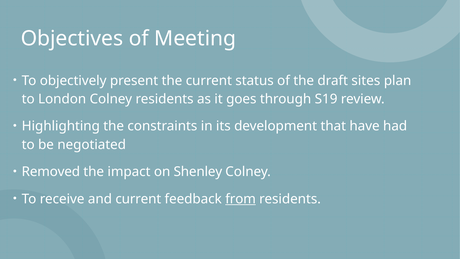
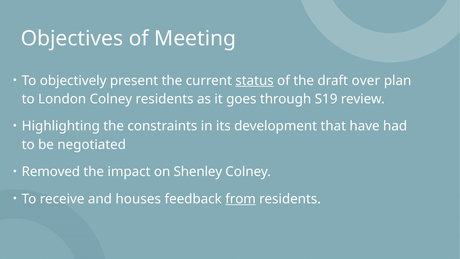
status underline: none -> present
sites: sites -> over
and current: current -> houses
